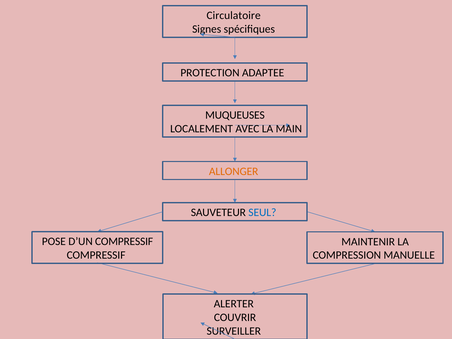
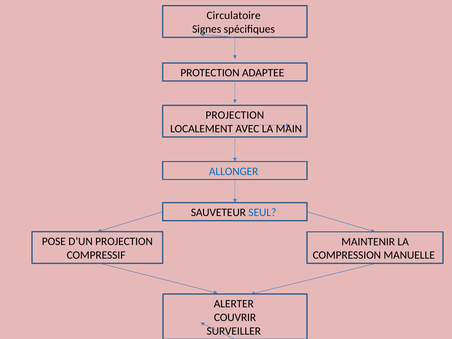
MUQUEUSES at (235, 115): MUQUEUSES -> PROJECTION
ALLONGER colour: orange -> blue
D’UN COMPRESSIF: COMPRESSIF -> PROJECTION
